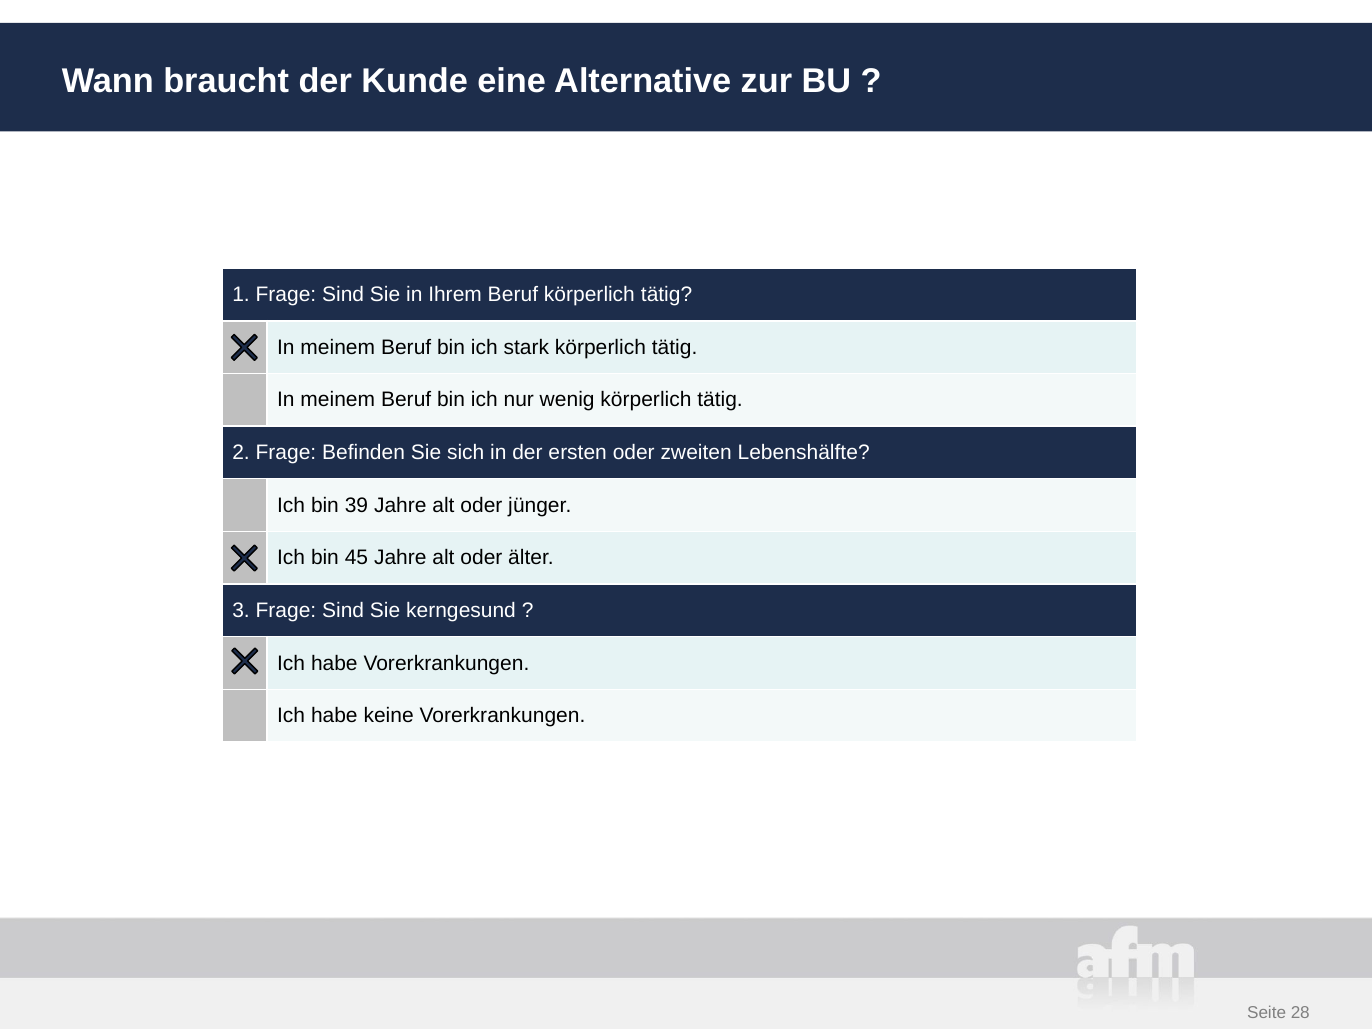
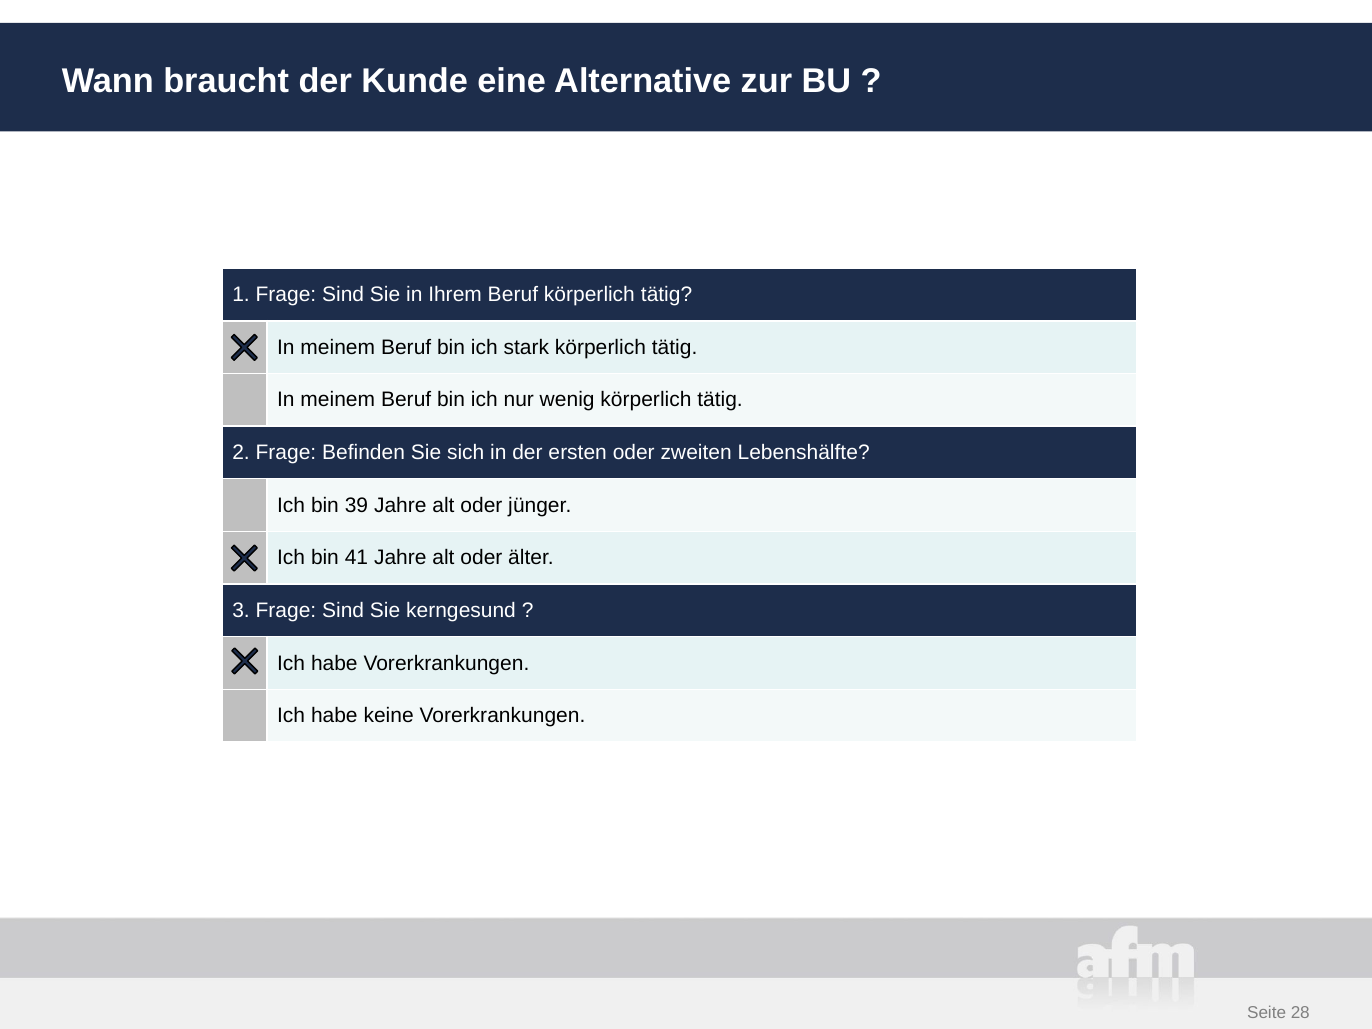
45: 45 -> 41
